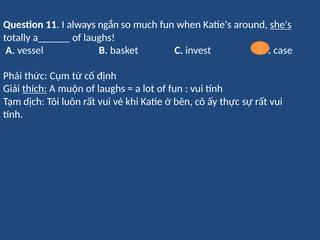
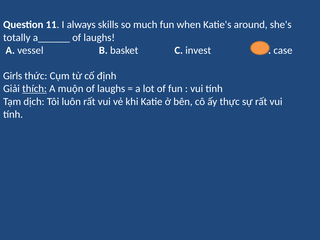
ngắn: ngắn -> skills
she's underline: present -> none
Phải: Phải -> Girls
